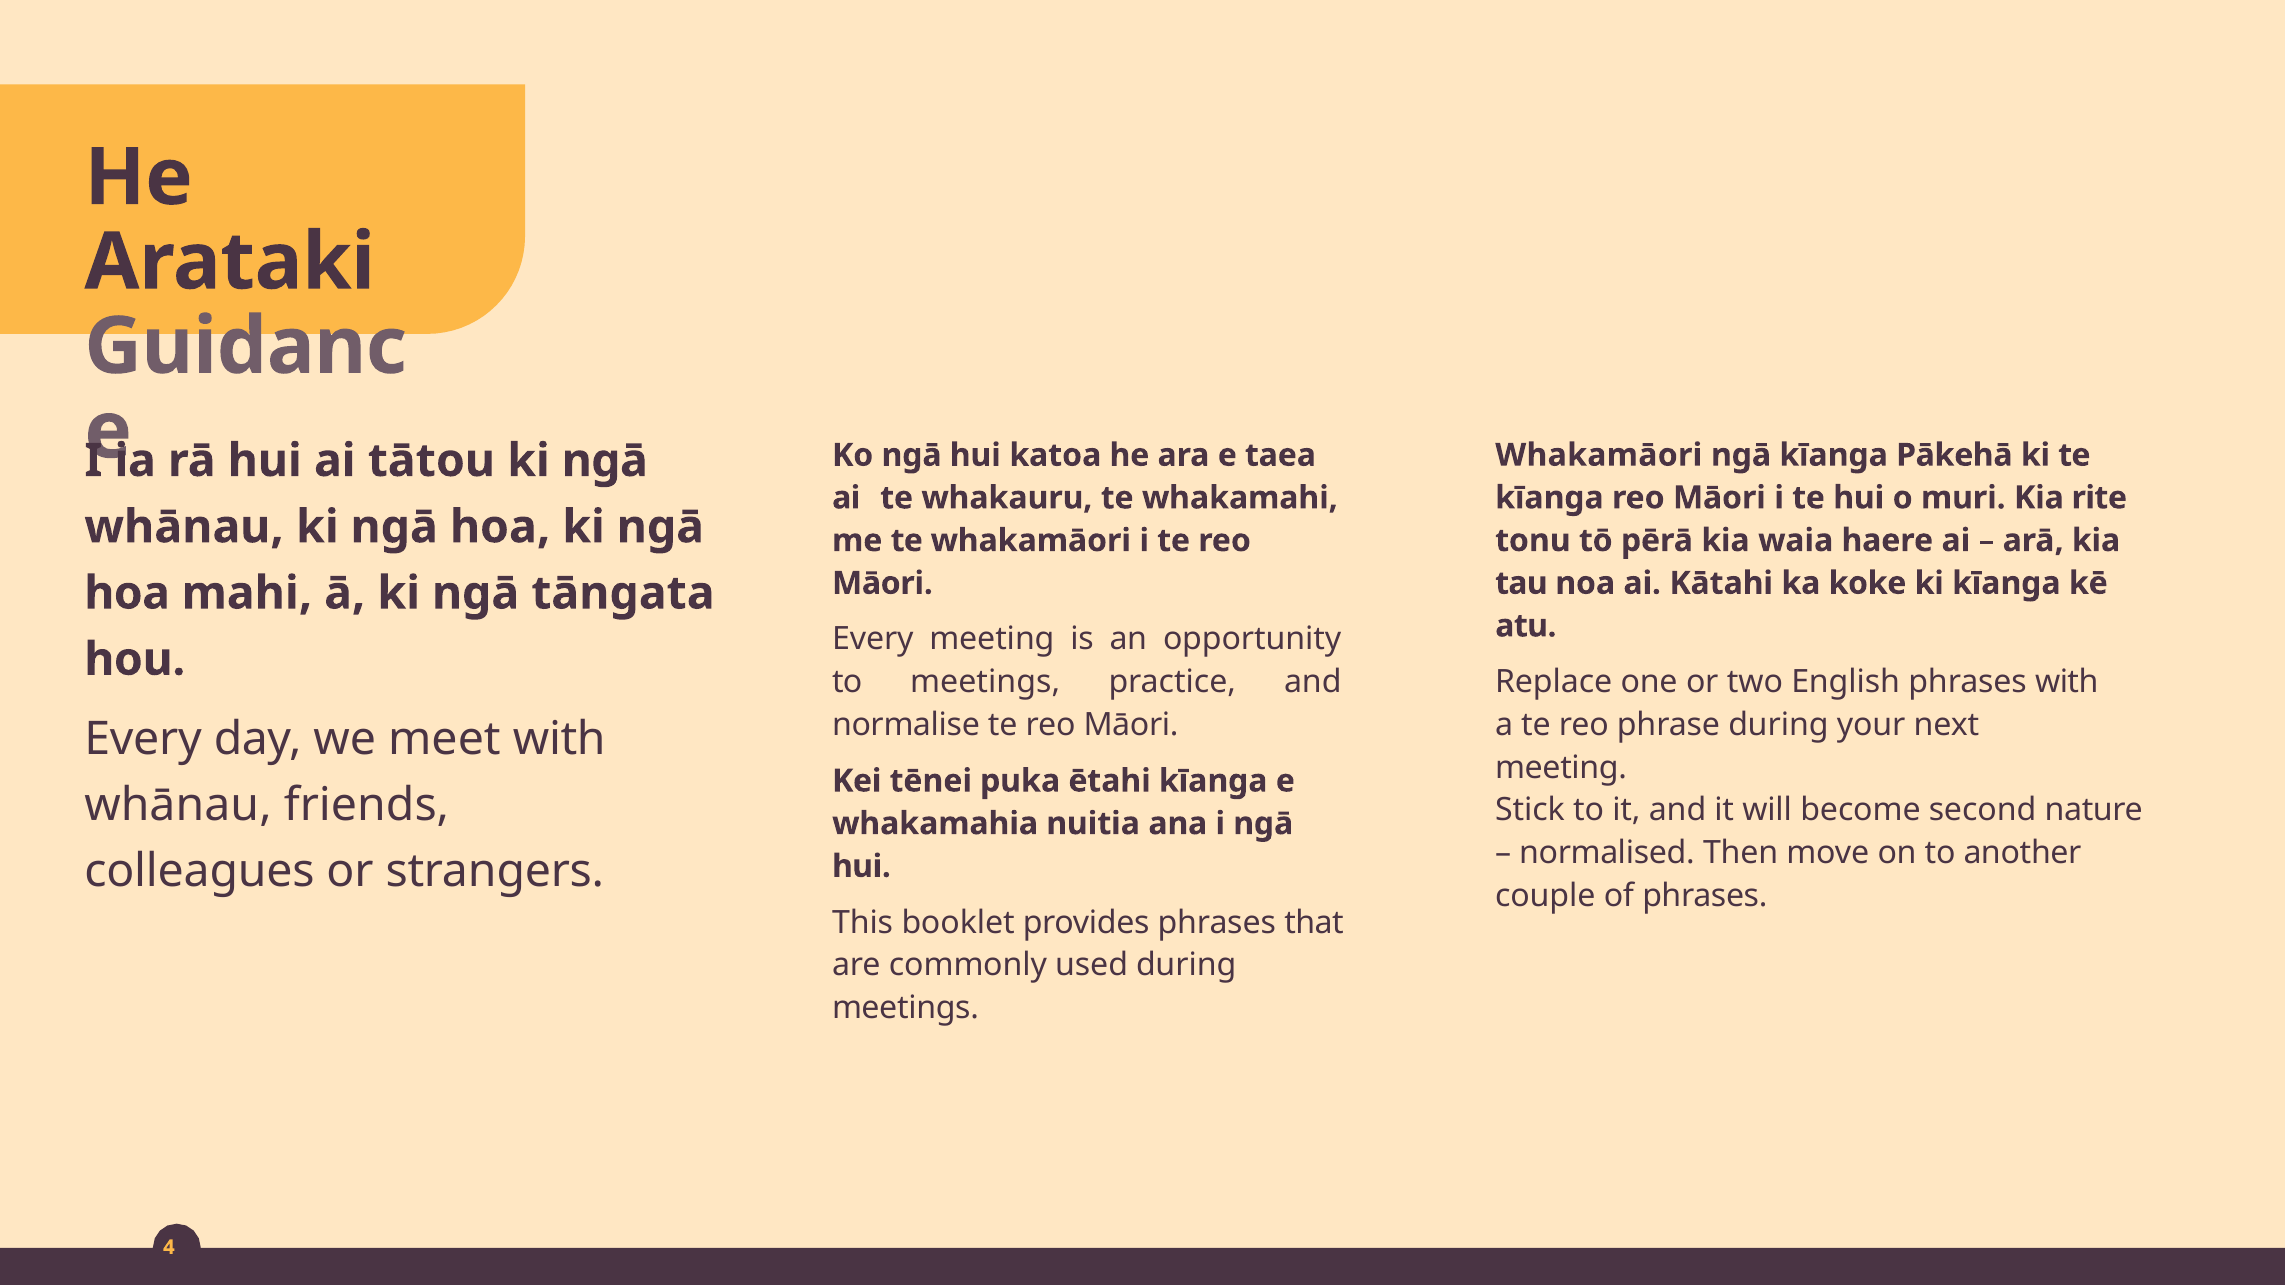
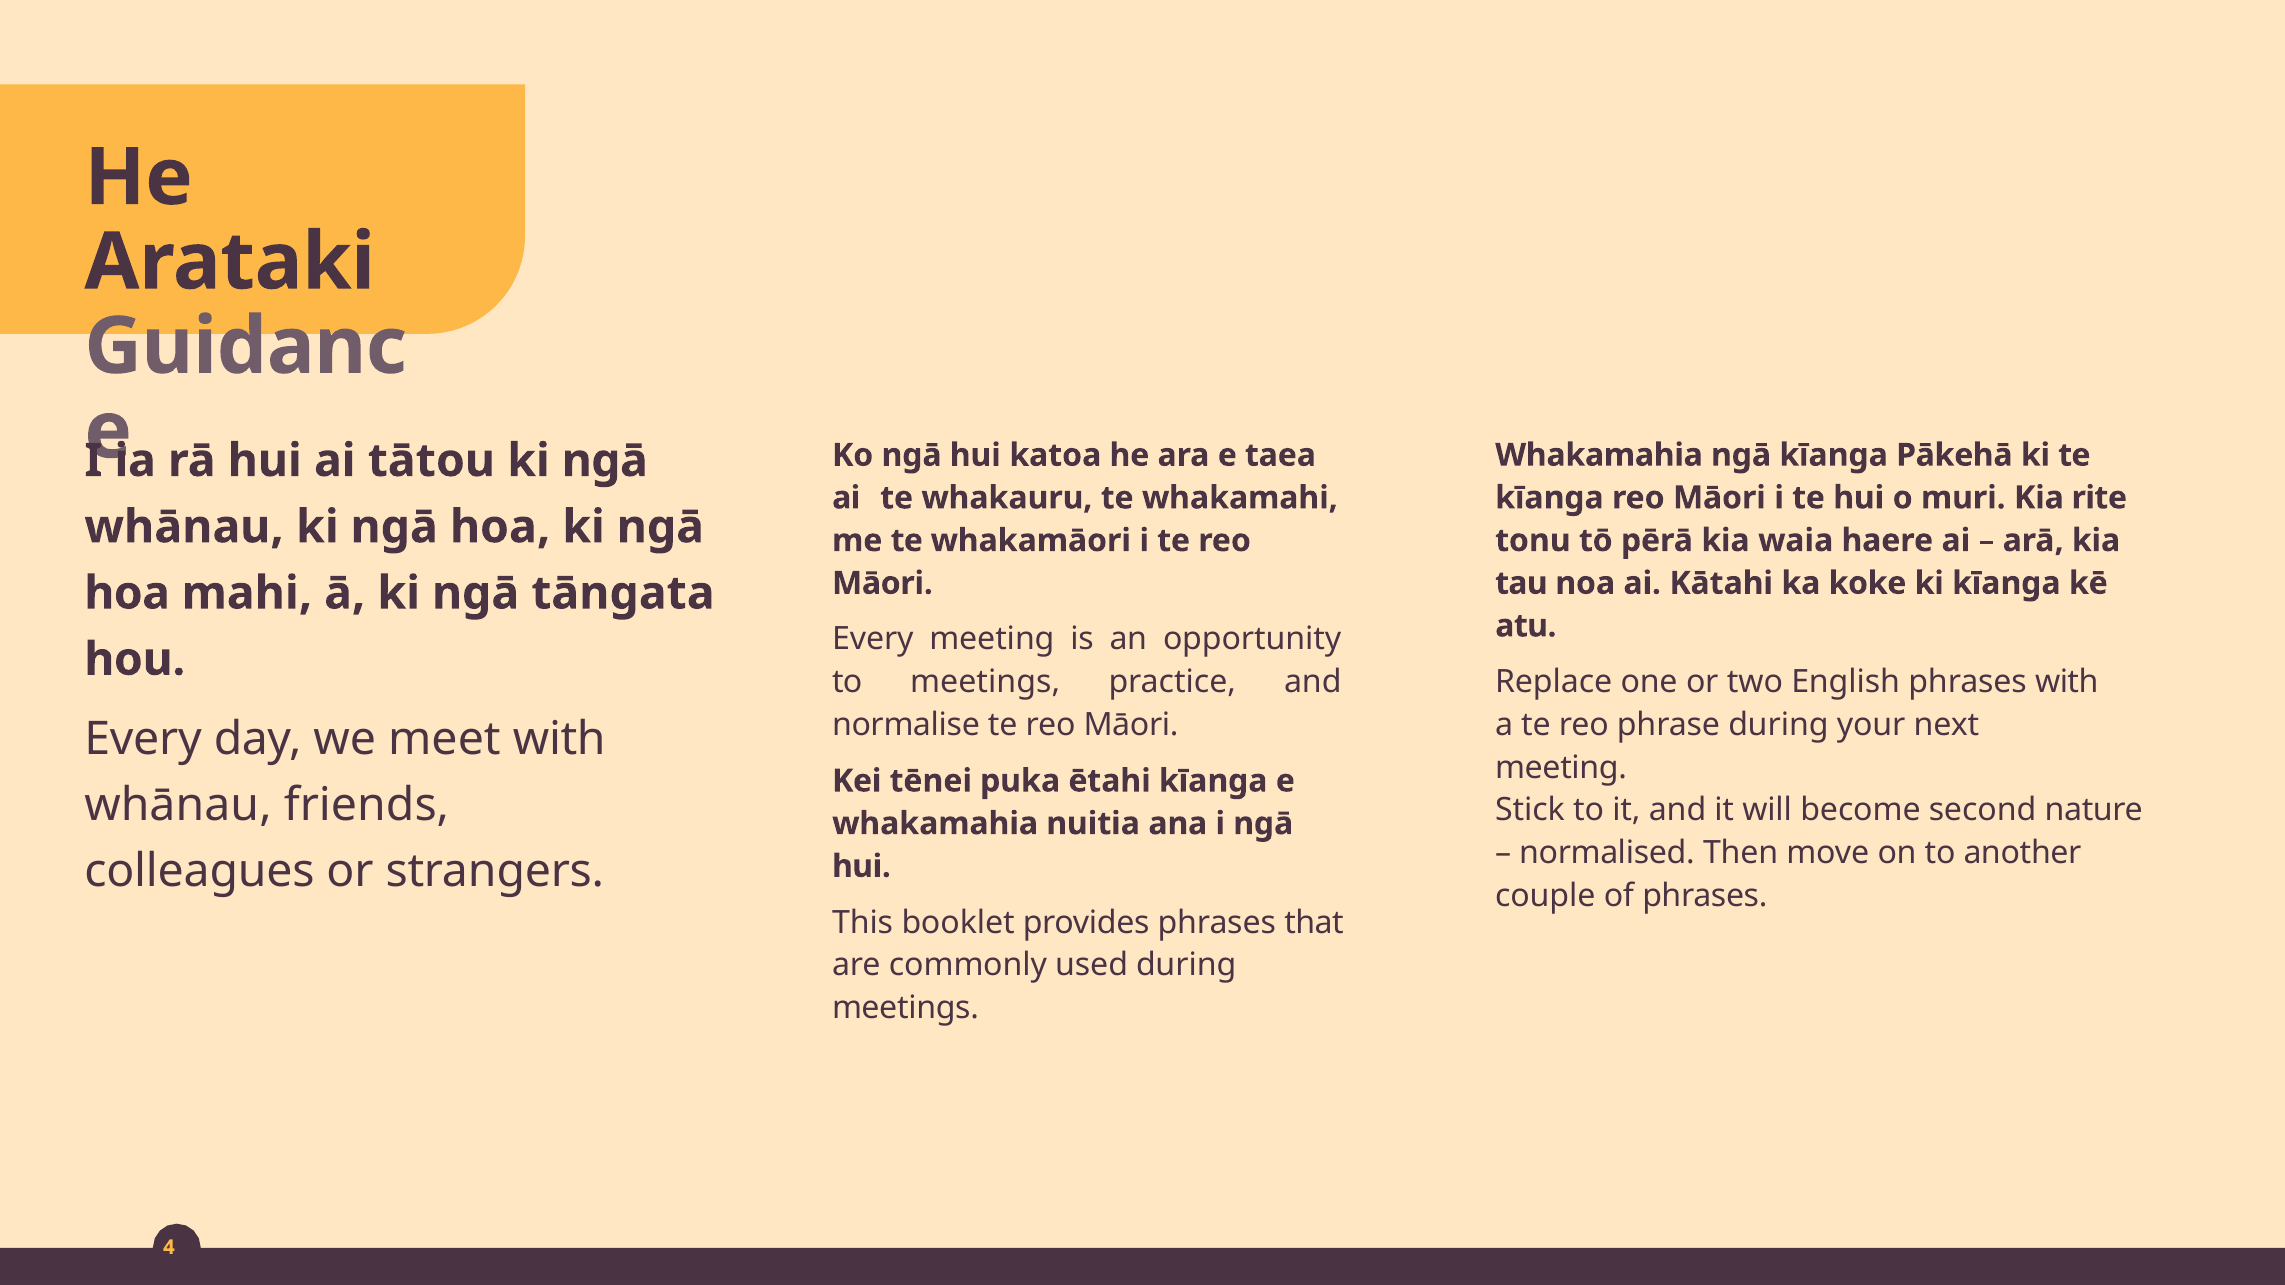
Whakamāori at (1599, 455): Whakamāori -> Whakamahia
